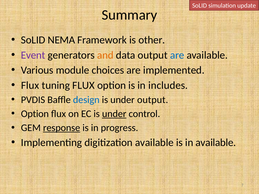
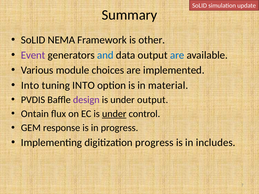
and colour: orange -> blue
Flux at (30, 85): Flux -> Into
tuning FLUX: FLUX -> INTO
includes: includes -> material
design colour: blue -> purple
Option at (35, 114): Option -> Ontain
response underline: present -> none
digitization available: available -> progress
in available: available -> includes
